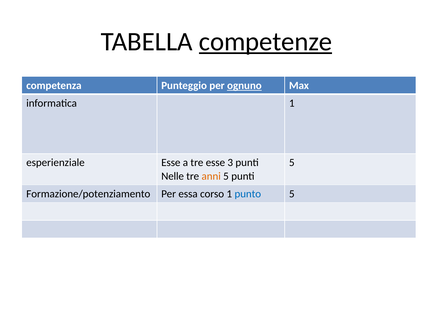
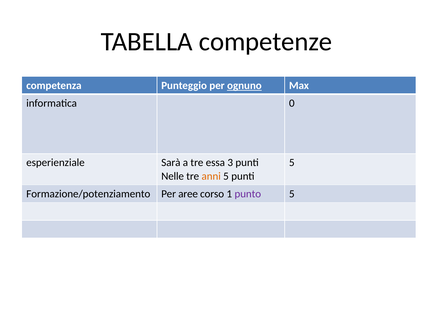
competenze underline: present -> none
informatica 1: 1 -> 0
esperienziale Esse: Esse -> Sarà
tre esse: esse -> essa
essa: essa -> aree
punto colour: blue -> purple
